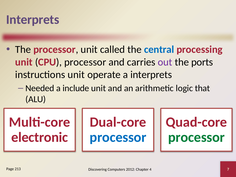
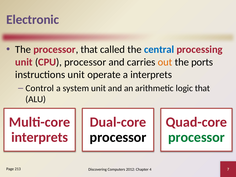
Interprets at (33, 20): Interprets -> Electronic
processor unit: unit -> that
out colour: purple -> orange
Needed: Needed -> Control
include: include -> system
electronic at (40, 137): electronic -> interprets
processor at (118, 137) colour: blue -> black
